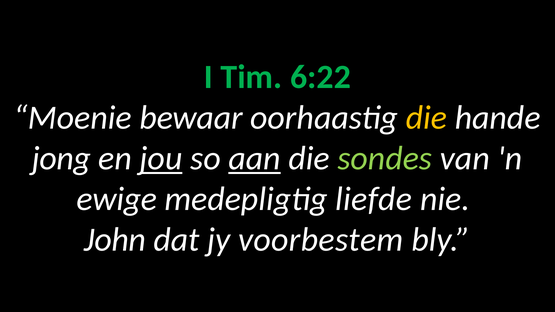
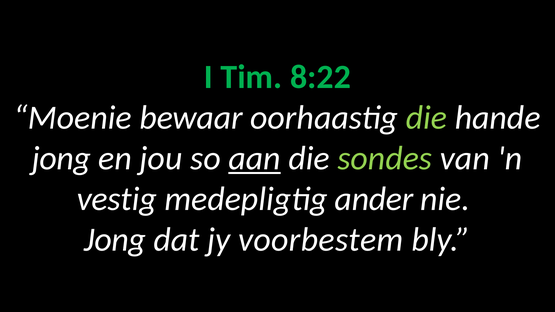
6:22: 6:22 -> 8:22
die at (426, 118) colour: yellow -> light green
jou underline: present -> none
ewige: ewige -> vestig
liefde: liefde -> ander
John at (115, 240): John -> Jong
